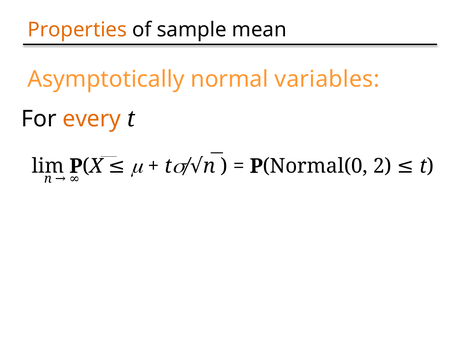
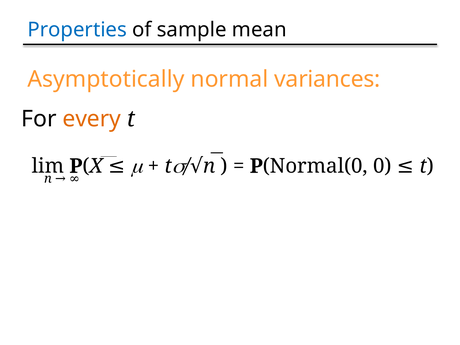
Properties colour: orange -> blue
variables: variables -> variances
2: 2 -> 0
